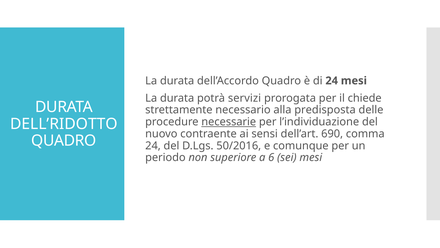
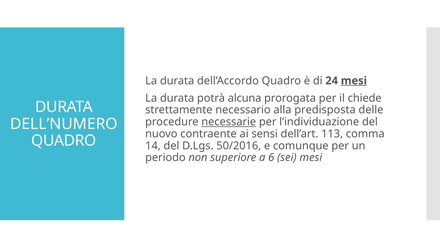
mesi at (354, 81) underline: none -> present
servizi: servizi -> alcuna
DELL’RIDOTTO: DELL’RIDOTTO -> DELL’NUMERO
690: 690 -> 113
24 at (153, 145): 24 -> 14
